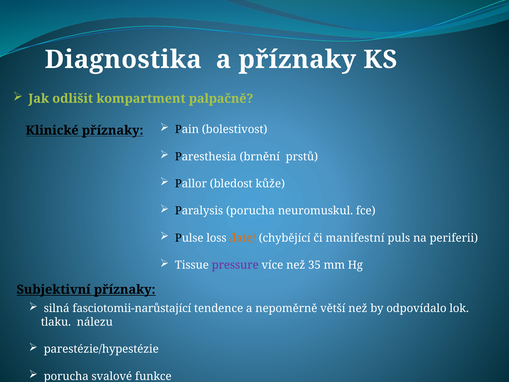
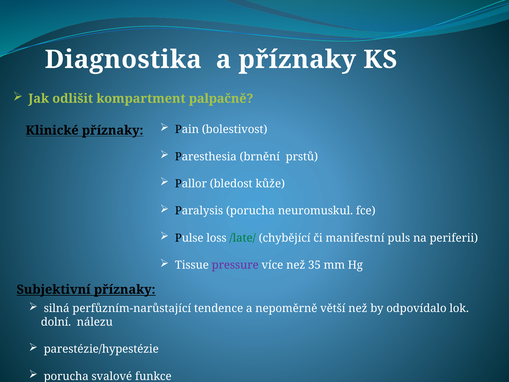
/late/ colour: orange -> green
fasciotomii-narůstající: fasciotomii-narůstající -> perfůzním-narůstající
tlaku: tlaku -> dolní
